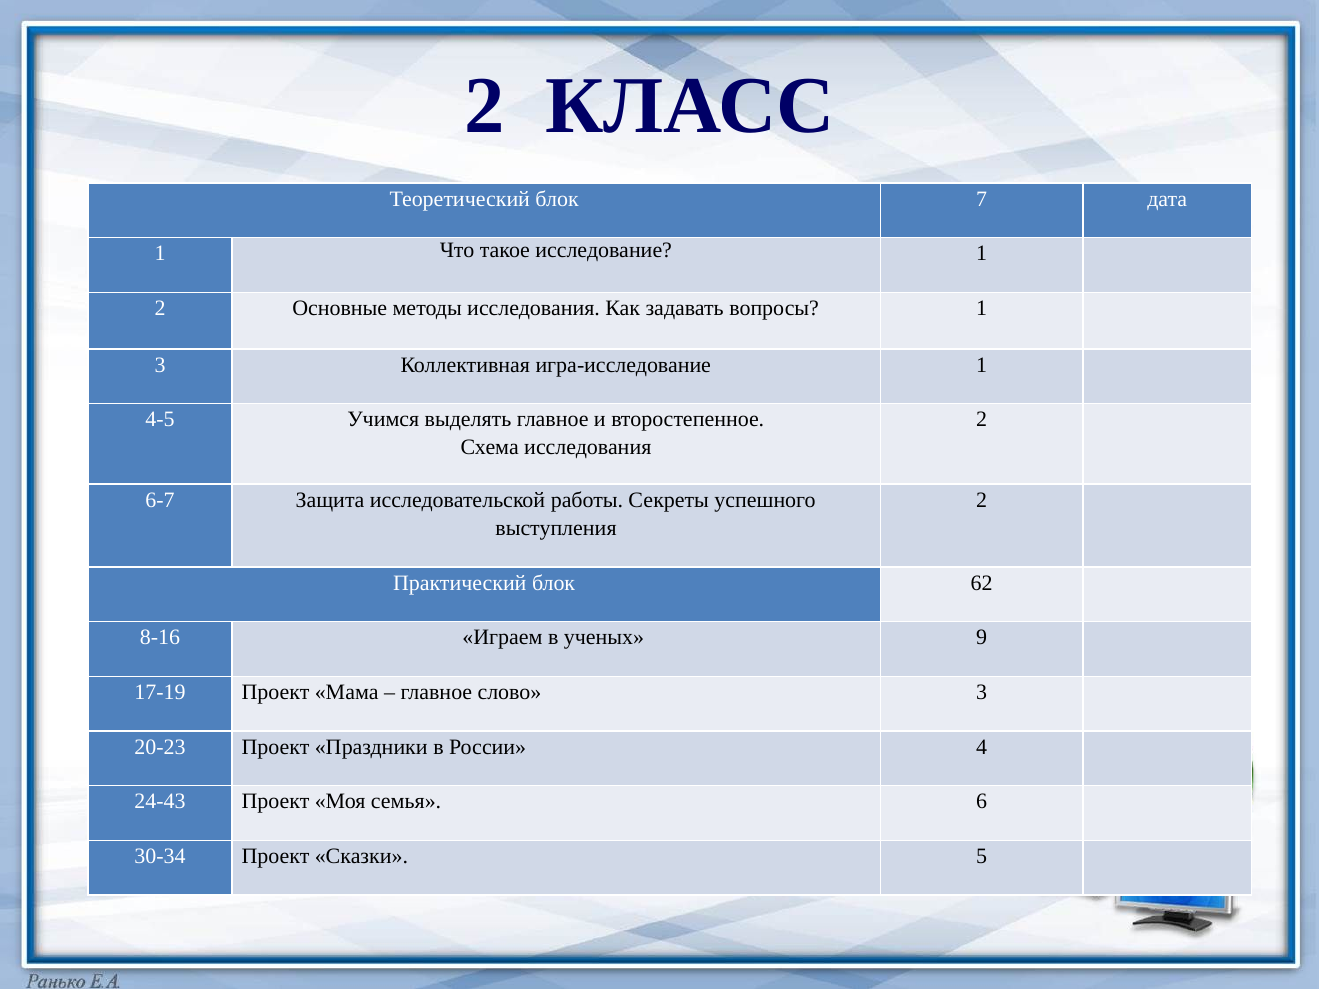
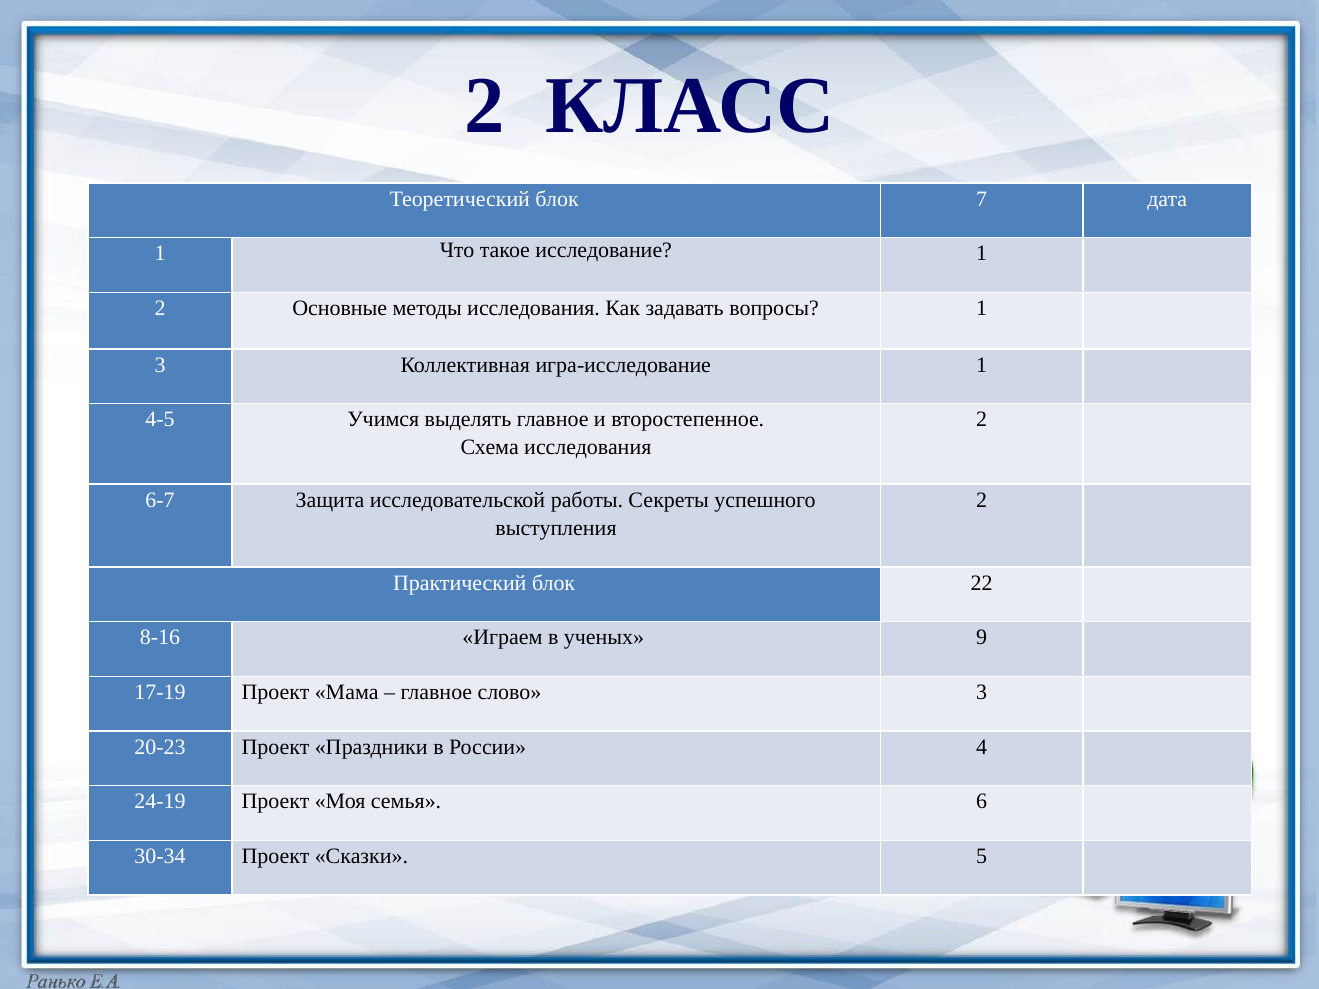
62: 62 -> 22
24-43: 24-43 -> 24-19
